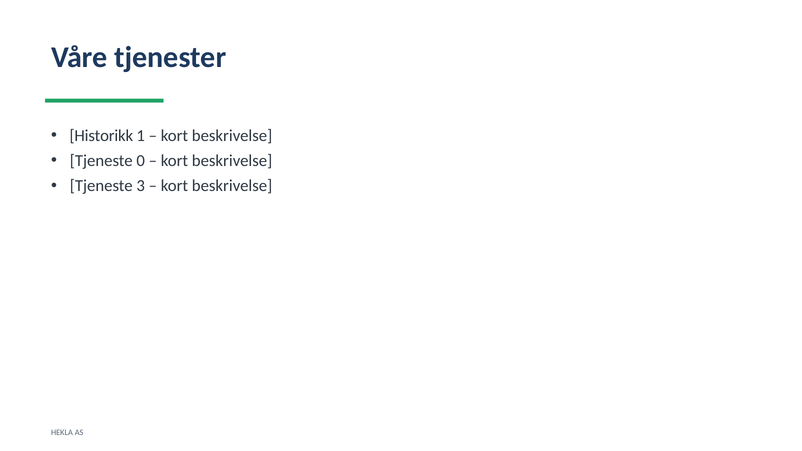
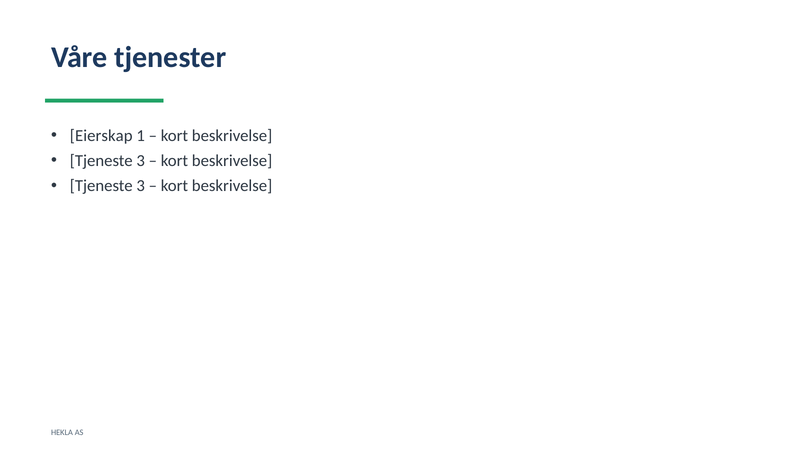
Historikk: Historikk -> Eierskap
0 at (141, 161): 0 -> 3
